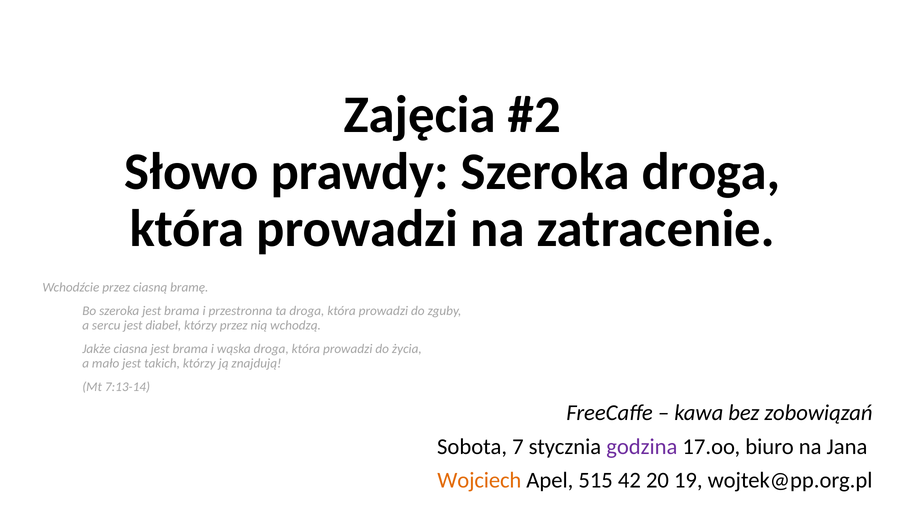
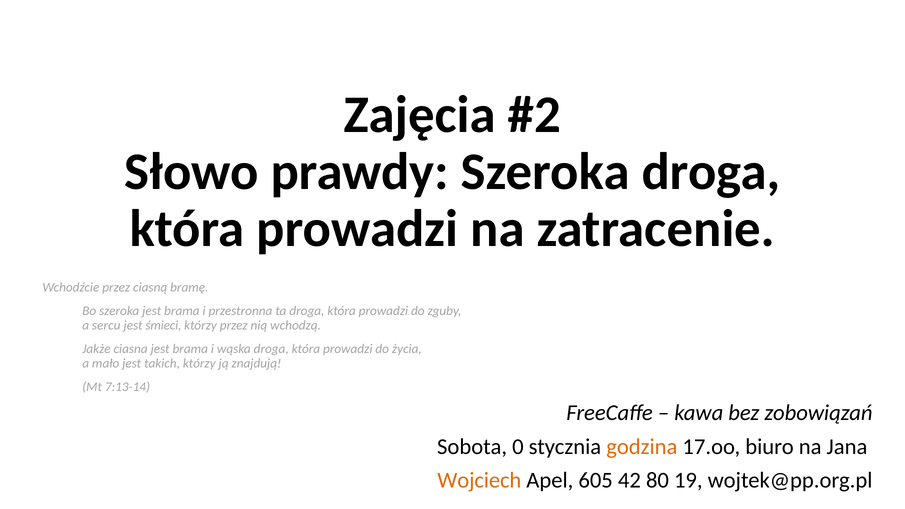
diabeł: diabeł -> śmieci
7: 7 -> 0
godzina colour: purple -> orange
515: 515 -> 605
20: 20 -> 80
